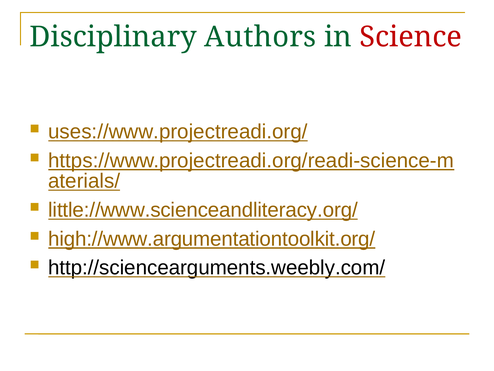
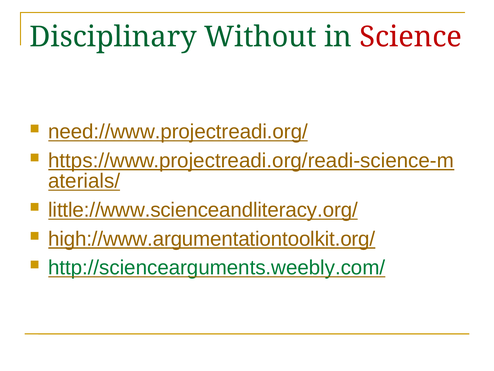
Authors: Authors -> Without
uses://www.projectreadi.org/: uses://www.projectreadi.org/ -> need://www.projectreadi.org/
http://sciencearguments.weebly.com/ colour: black -> green
